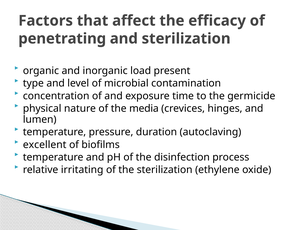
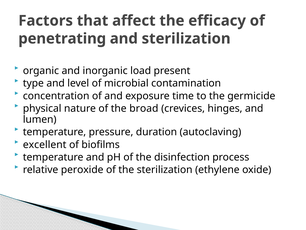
media: media -> broad
irritating: irritating -> peroxide
